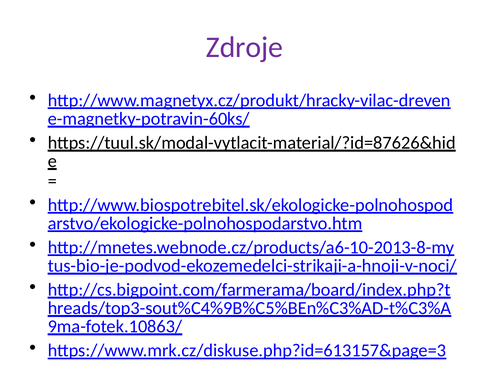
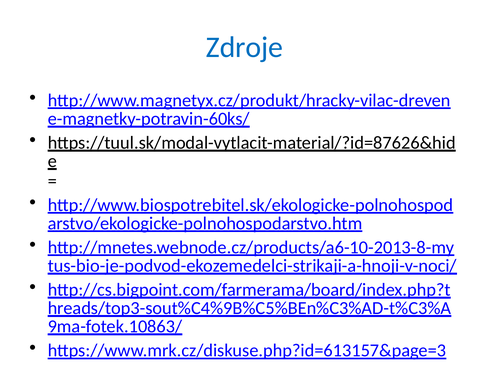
Zdroje colour: purple -> blue
